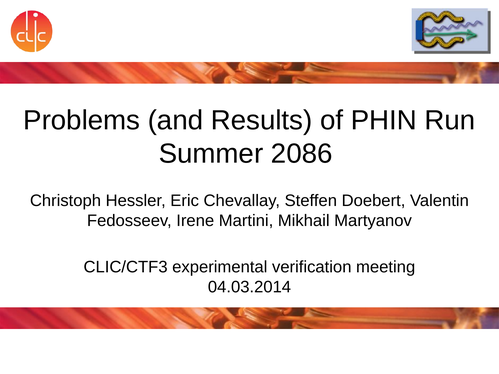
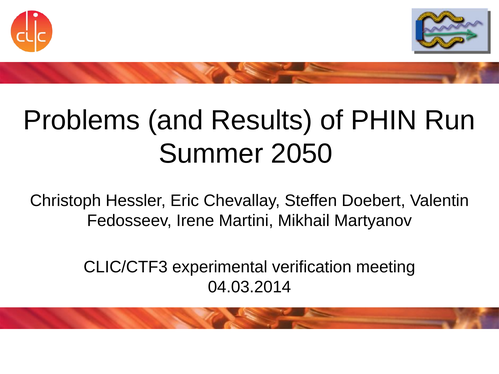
2086: 2086 -> 2050
